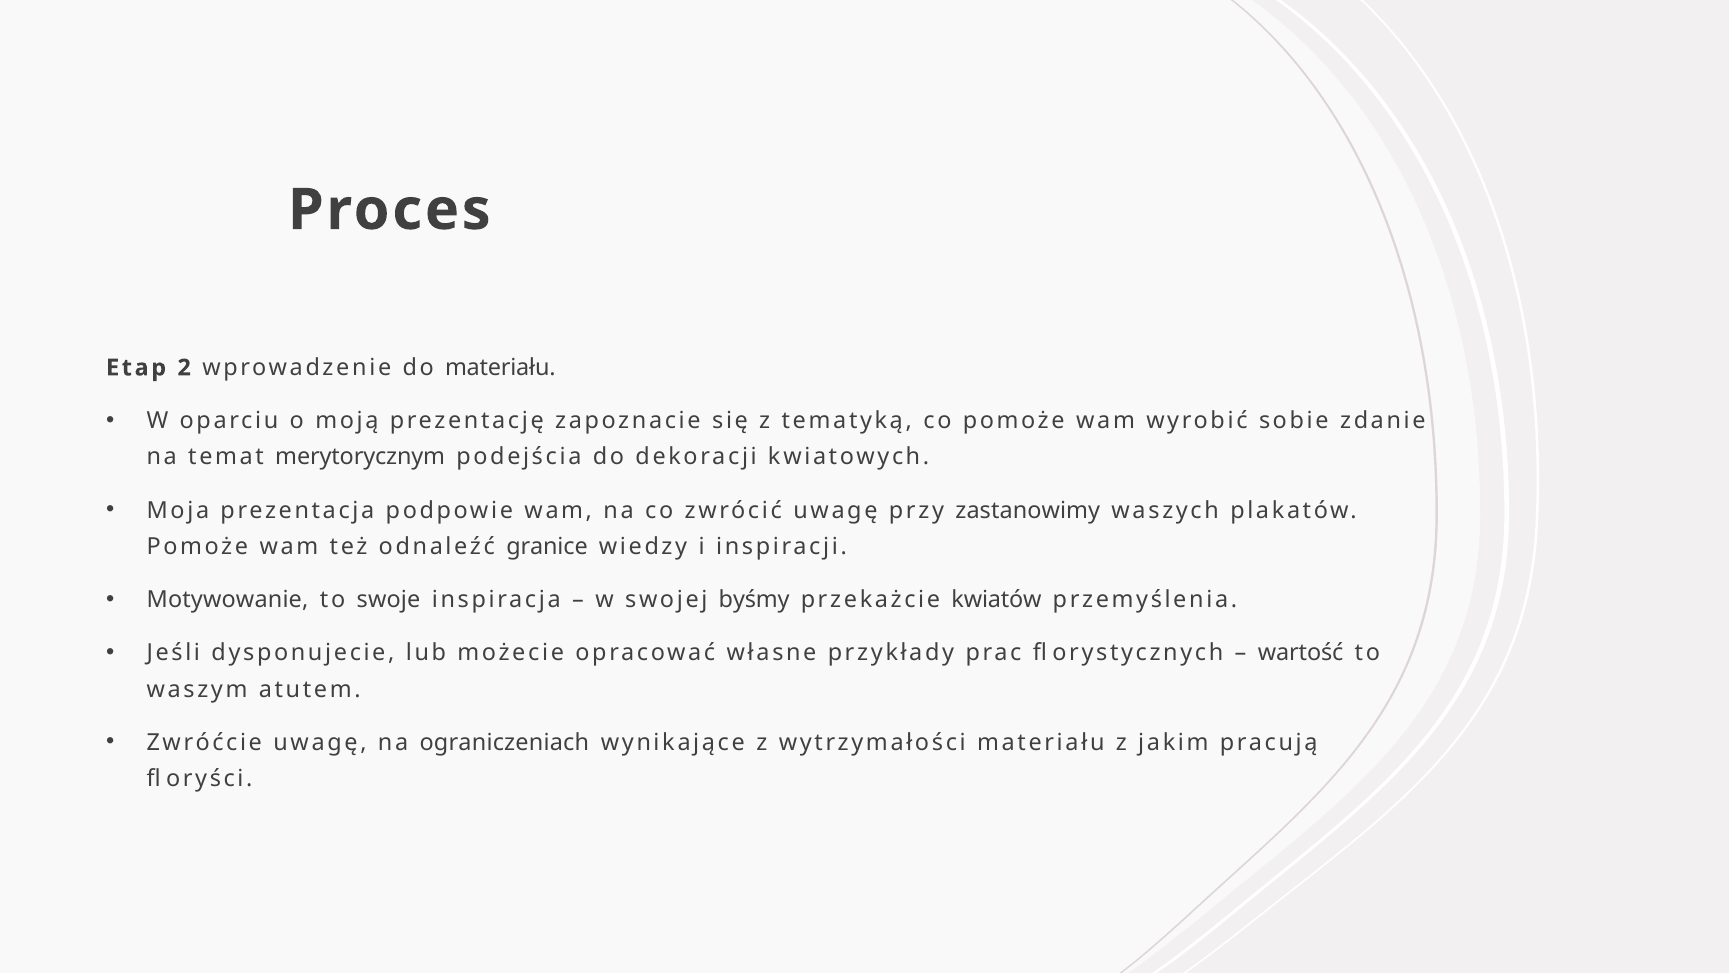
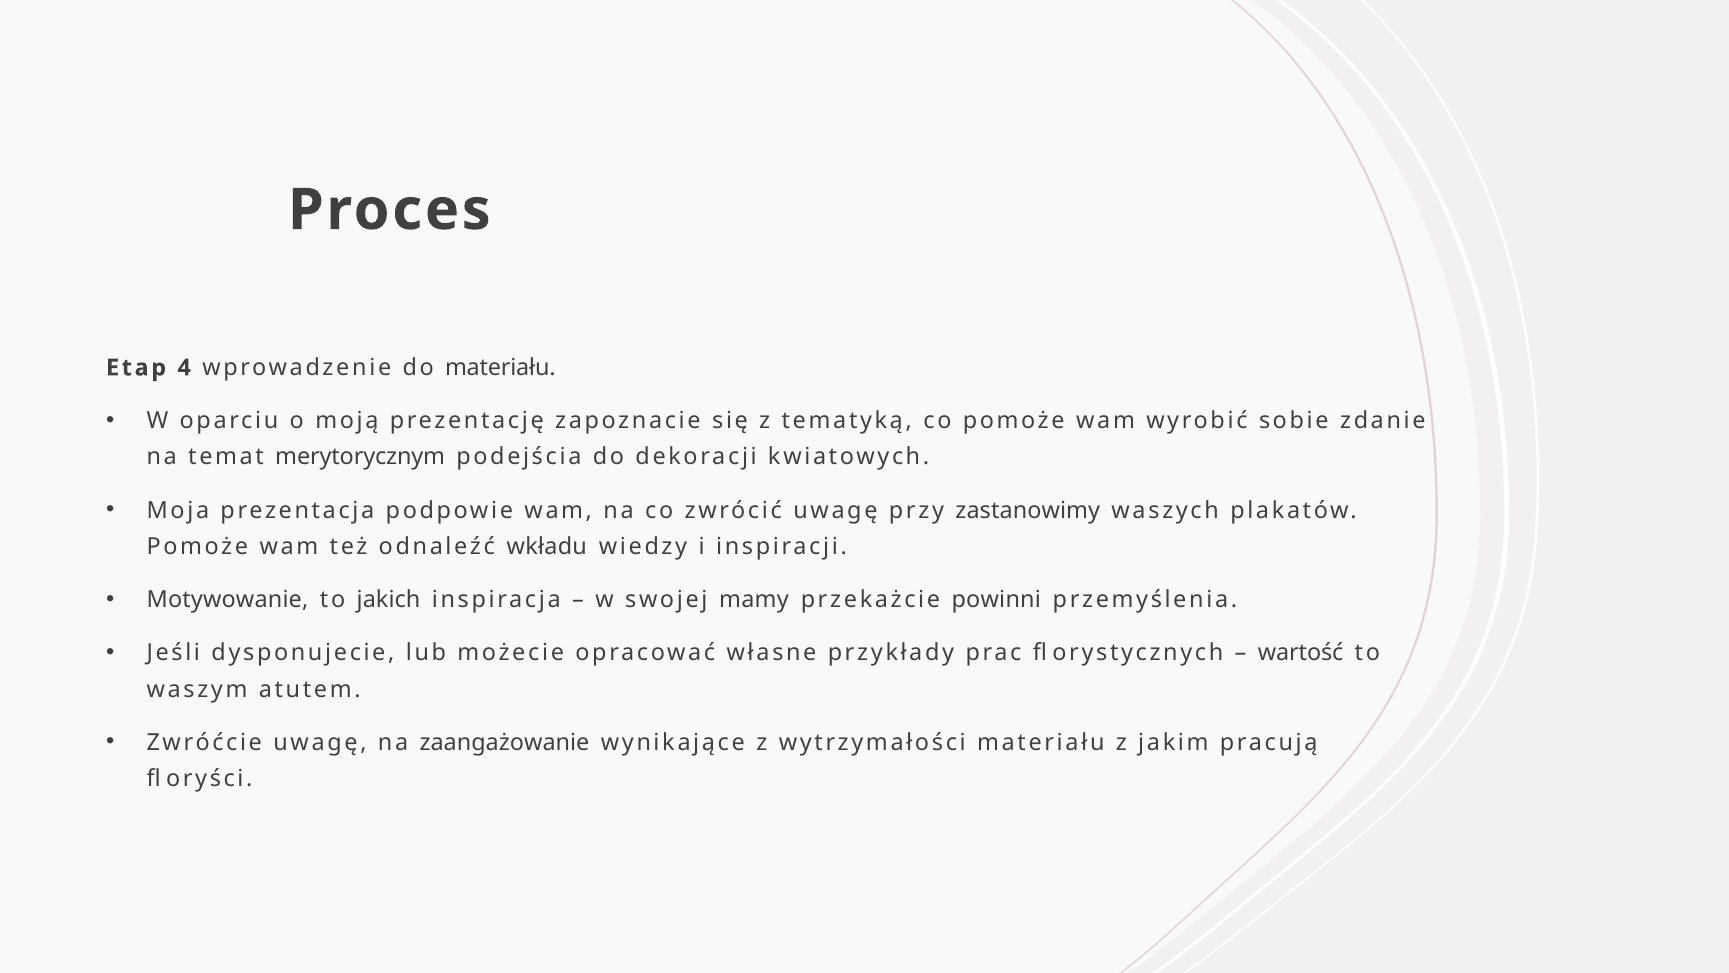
2: 2 -> 4
granice: granice -> wkładu
swoje: swoje -> jakich
byśmy: byśmy -> mamy
kwiatów: kwiatów -> powinni
ograniczeniach: ograniczeniach -> zaangażowanie
